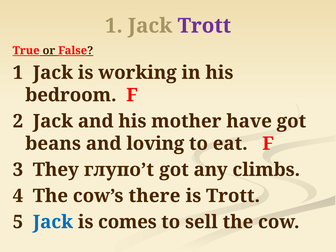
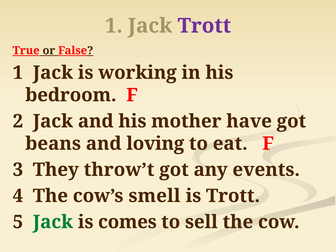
глупо’t: глупо’t -> throw’t
climbs: climbs -> events
there: there -> smell
Jack at (53, 222) colour: blue -> green
